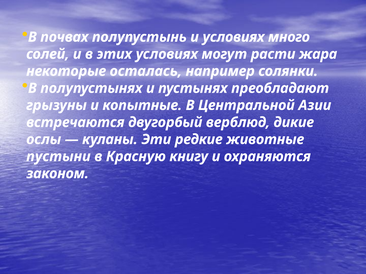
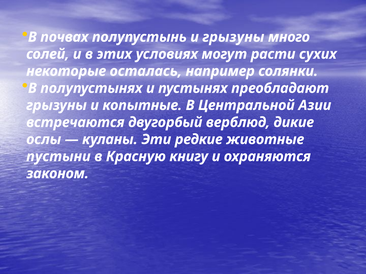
и условиях: условиях -> грызуны
жара: жара -> сухих
